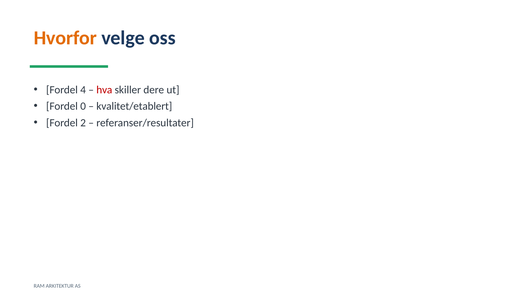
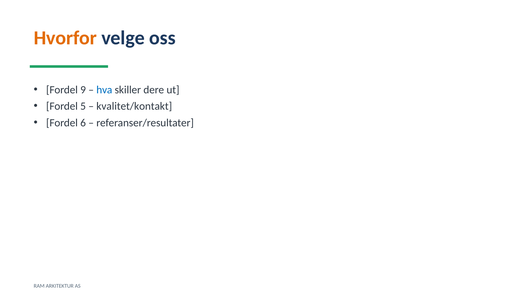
4: 4 -> 9
hva colour: red -> blue
0: 0 -> 5
kvalitet/etablert: kvalitet/etablert -> kvalitet/kontakt
2: 2 -> 6
